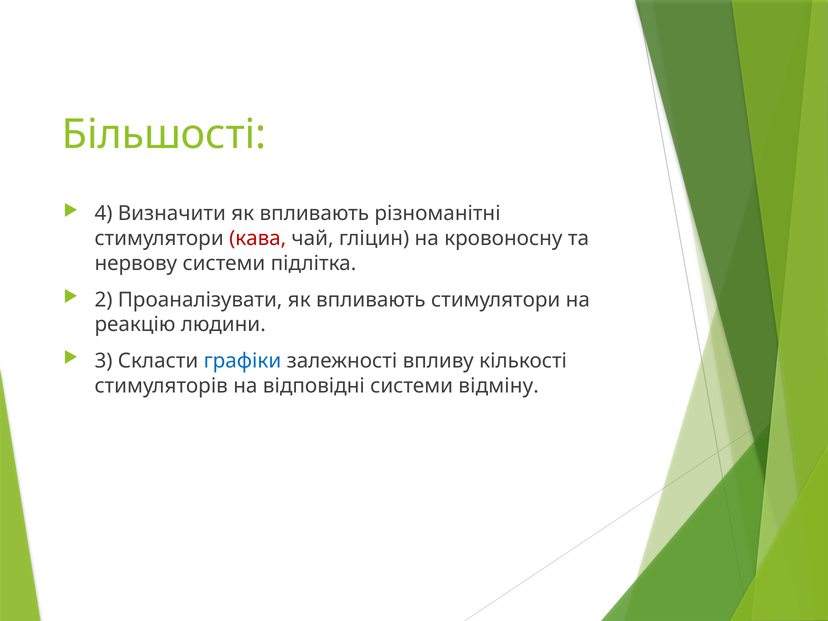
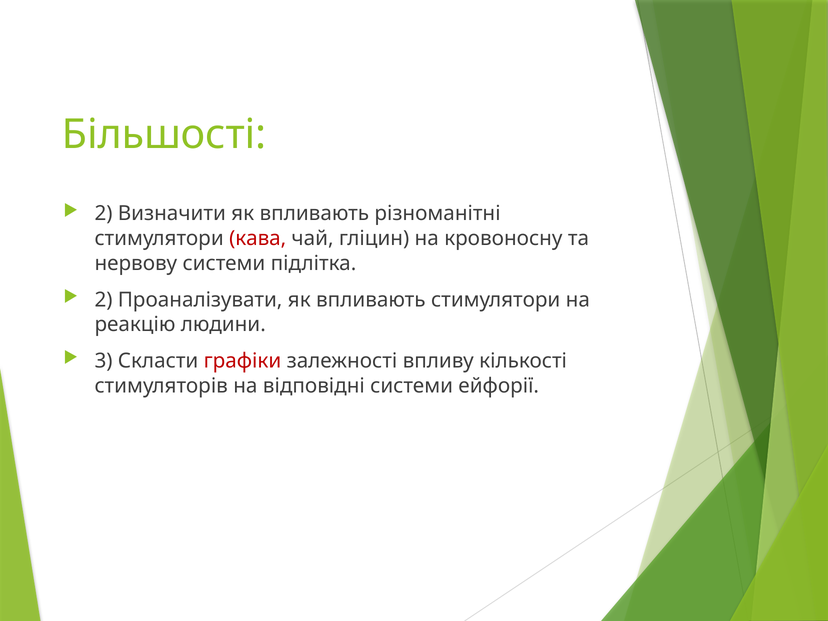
4 at (104, 214): 4 -> 2
графіки colour: blue -> red
відміну: відміну -> ейфорії
